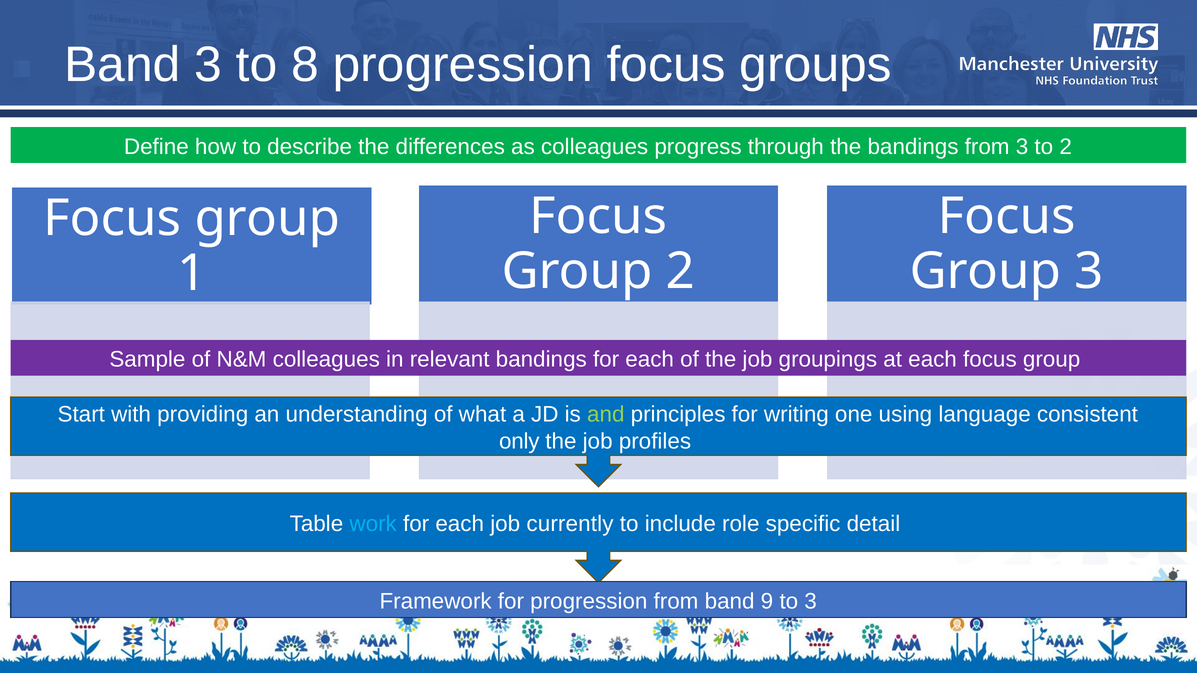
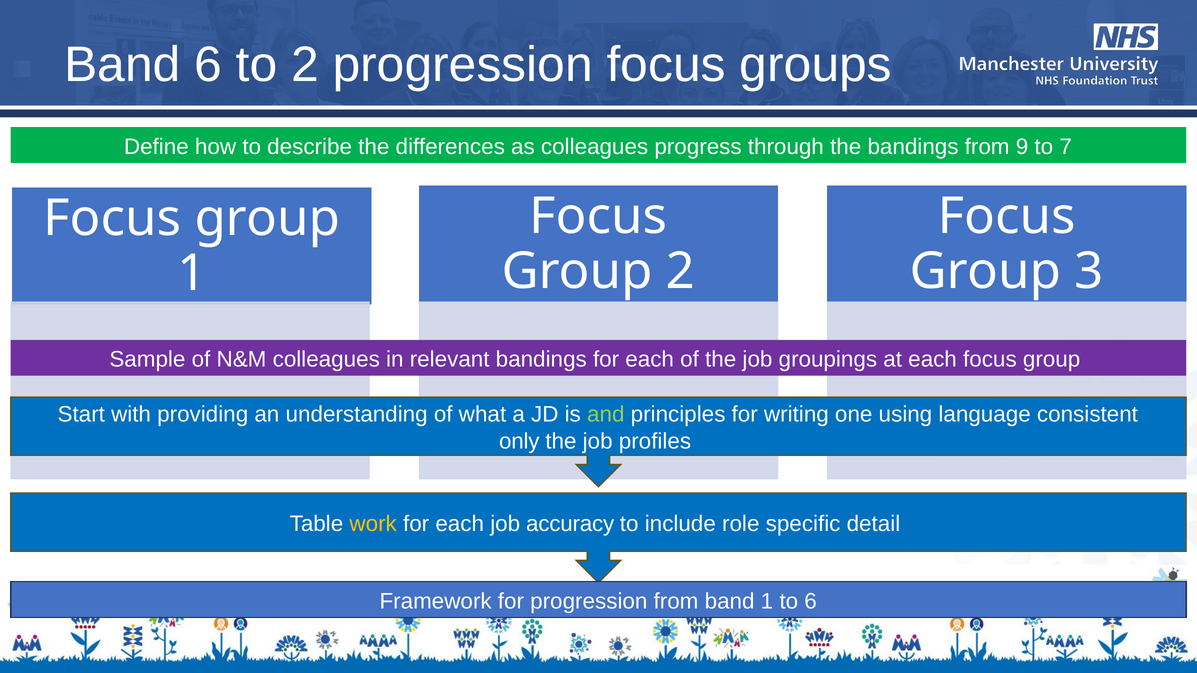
Band 3: 3 -> 6
to 8: 8 -> 2
from 3: 3 -> 9
to 2: 2 -> 7
work colour: light blue -> yellow
currently: currently -> accuracy
band 9: 9 -> 1
to 3: 3 -> 6
